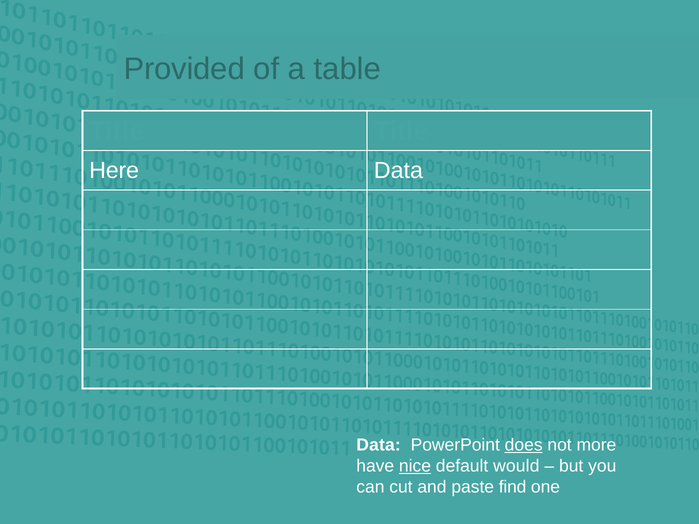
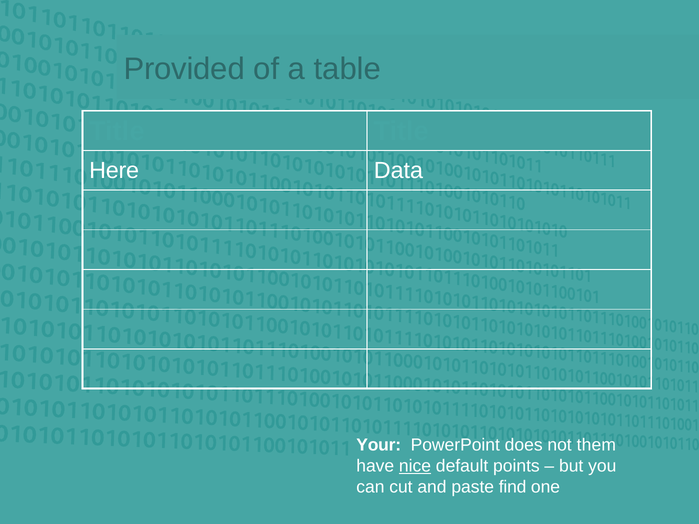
Data at (379, 445): Data -> Your
does underline: present -> none
more: more -> them
would: would -> points
